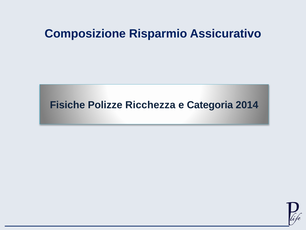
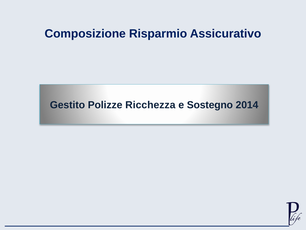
Fisiche: Fisiche -> Gestito
Categoria: Categoria -> Sostegno
